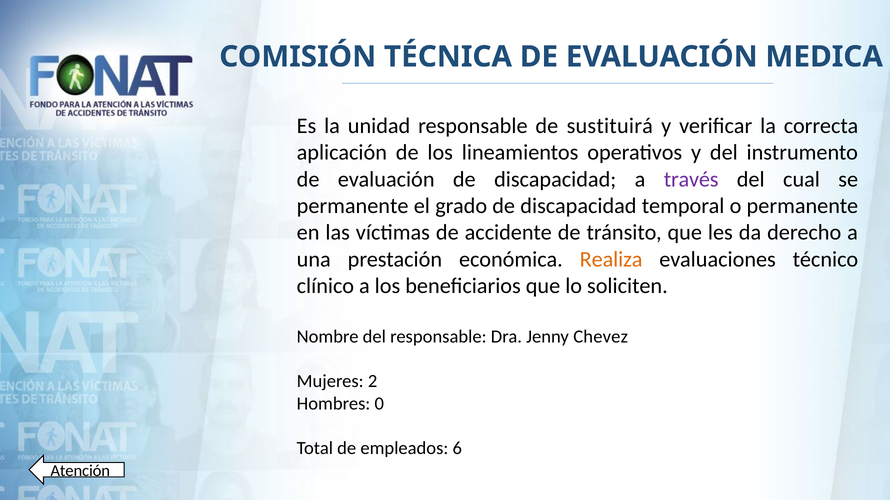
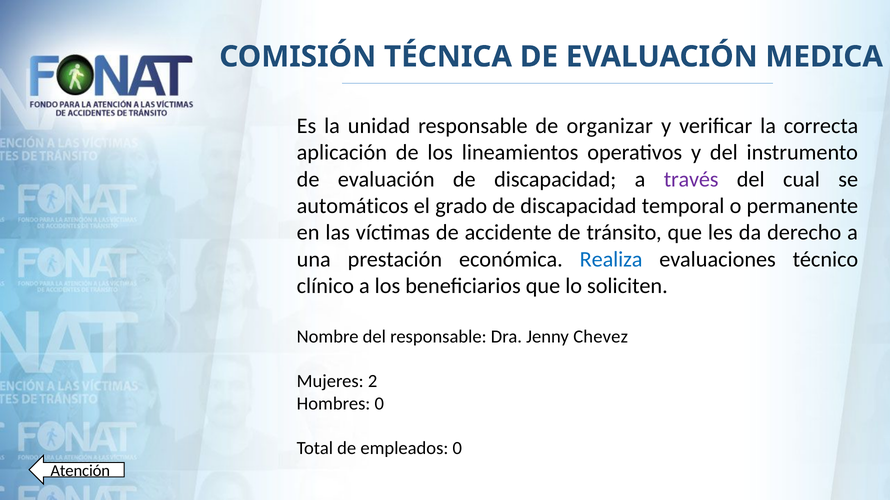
sustituirá: sustituirá -> organizar
permanente at (353, 206): permanente -> automáticos
Realiza colour: orange -> blue
empleados 6: 6 -> 0
